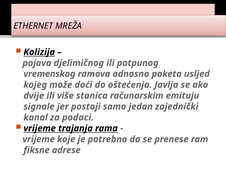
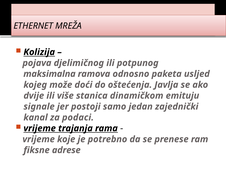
vremenskog: vremenskog -> maksimalna
računarskim: računarskim -> dinamičkom
